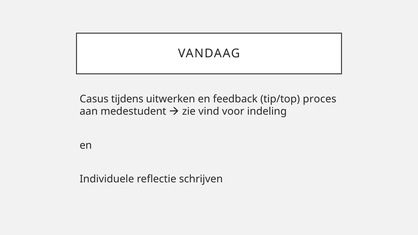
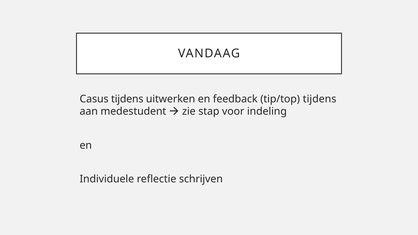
tip/top proces: proces -> tijdens
vind: vind -> stap
